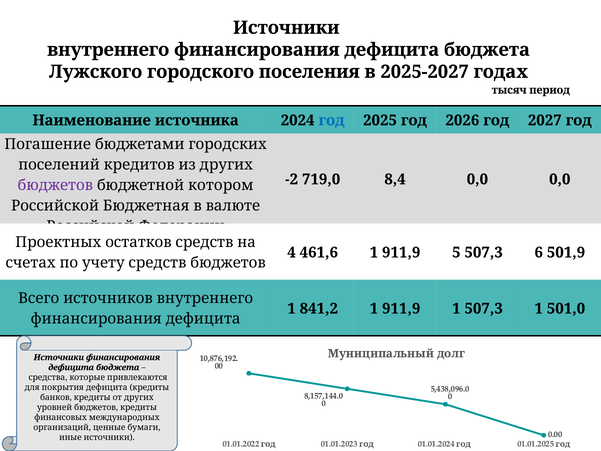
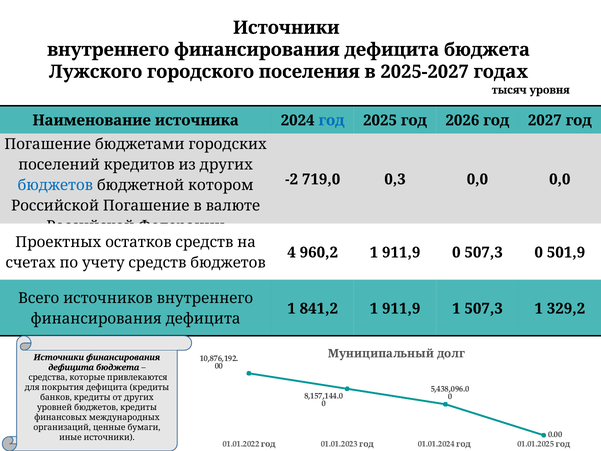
период: период -> уровня
8,4: 8,4 -> 0,3
бюджетов at (55, 185) colour: purple -> blue
Российской Бюджетная: Бюджетная -> Погашение
461,6: 461,6 -> 960,2
911,9 5: 5 -> 0
507,3 6: 6 -> 0
501,0: 501,0 -> 329,2
